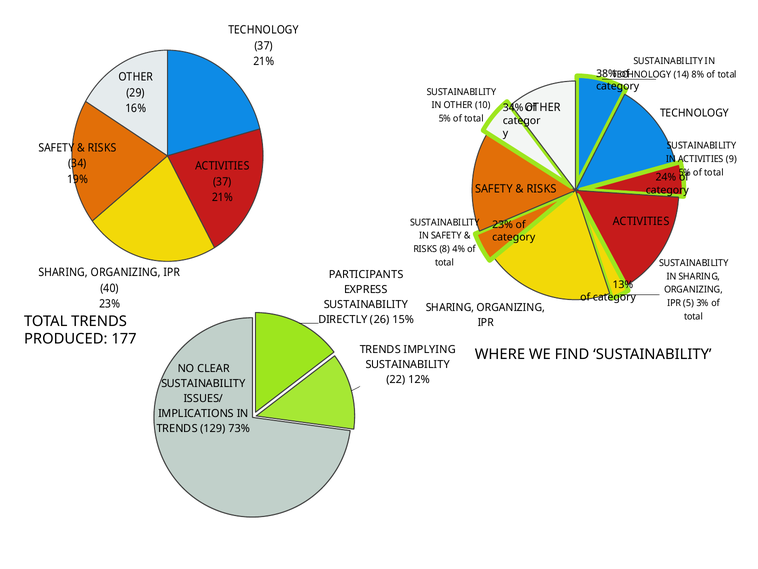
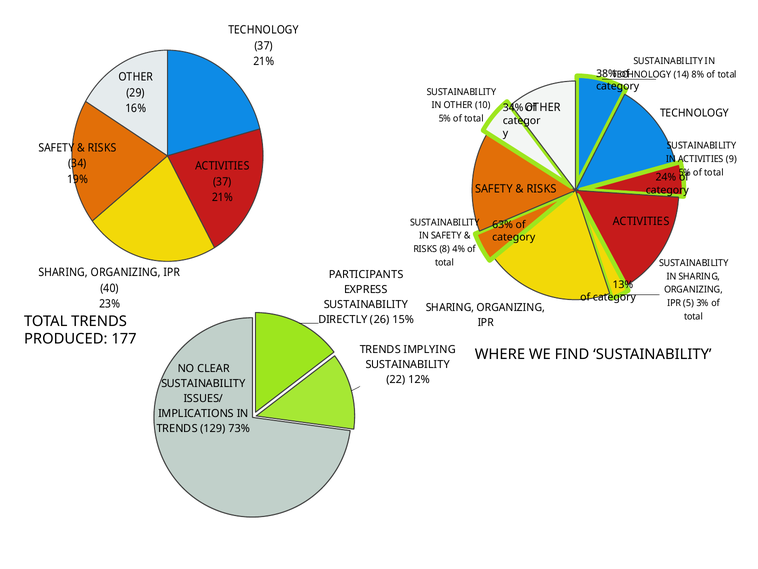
23% at (503, 224): 23% -> 63%
